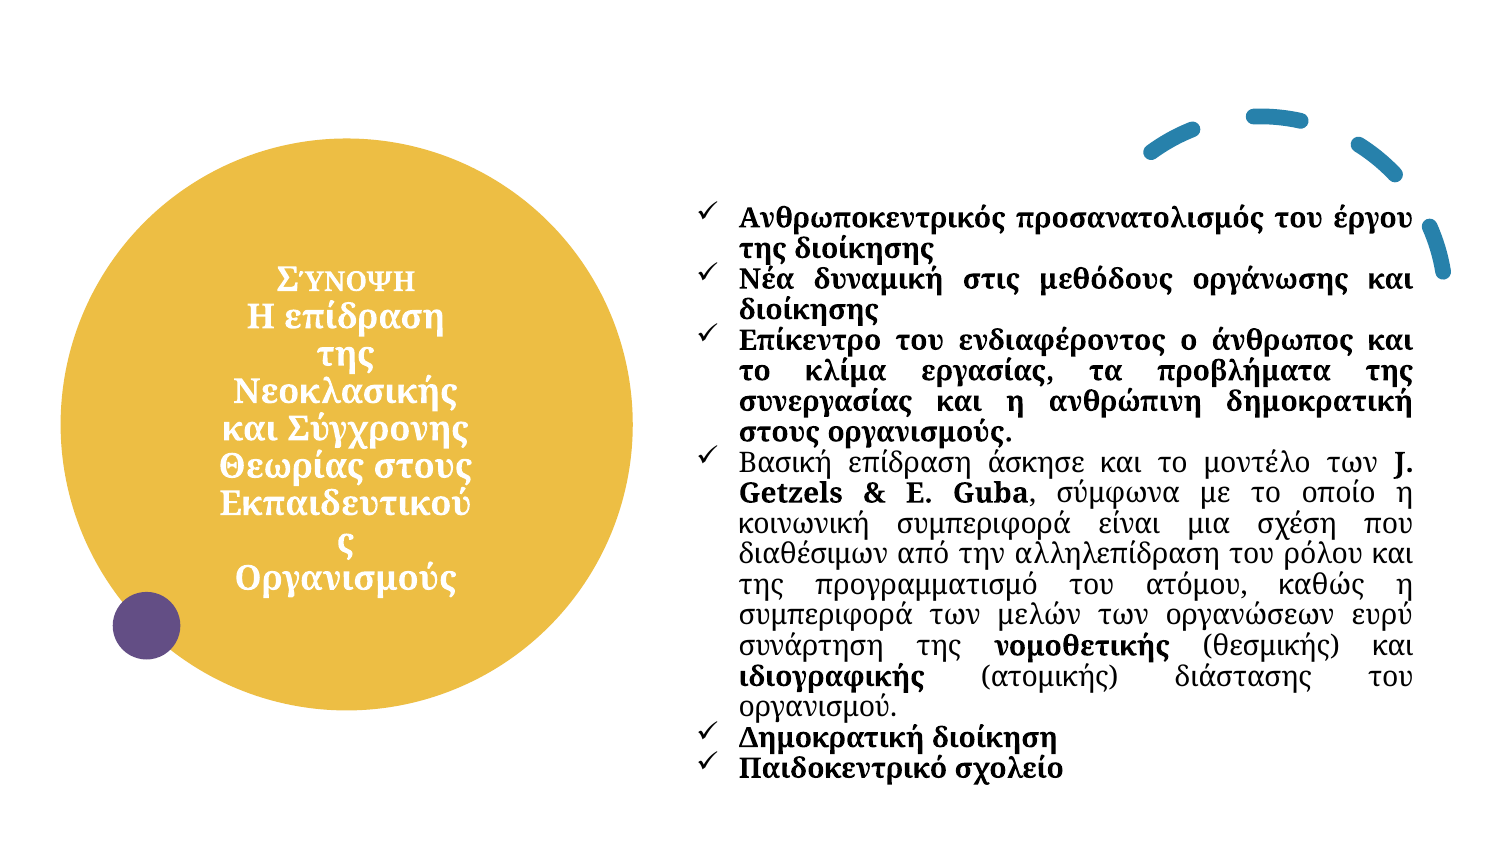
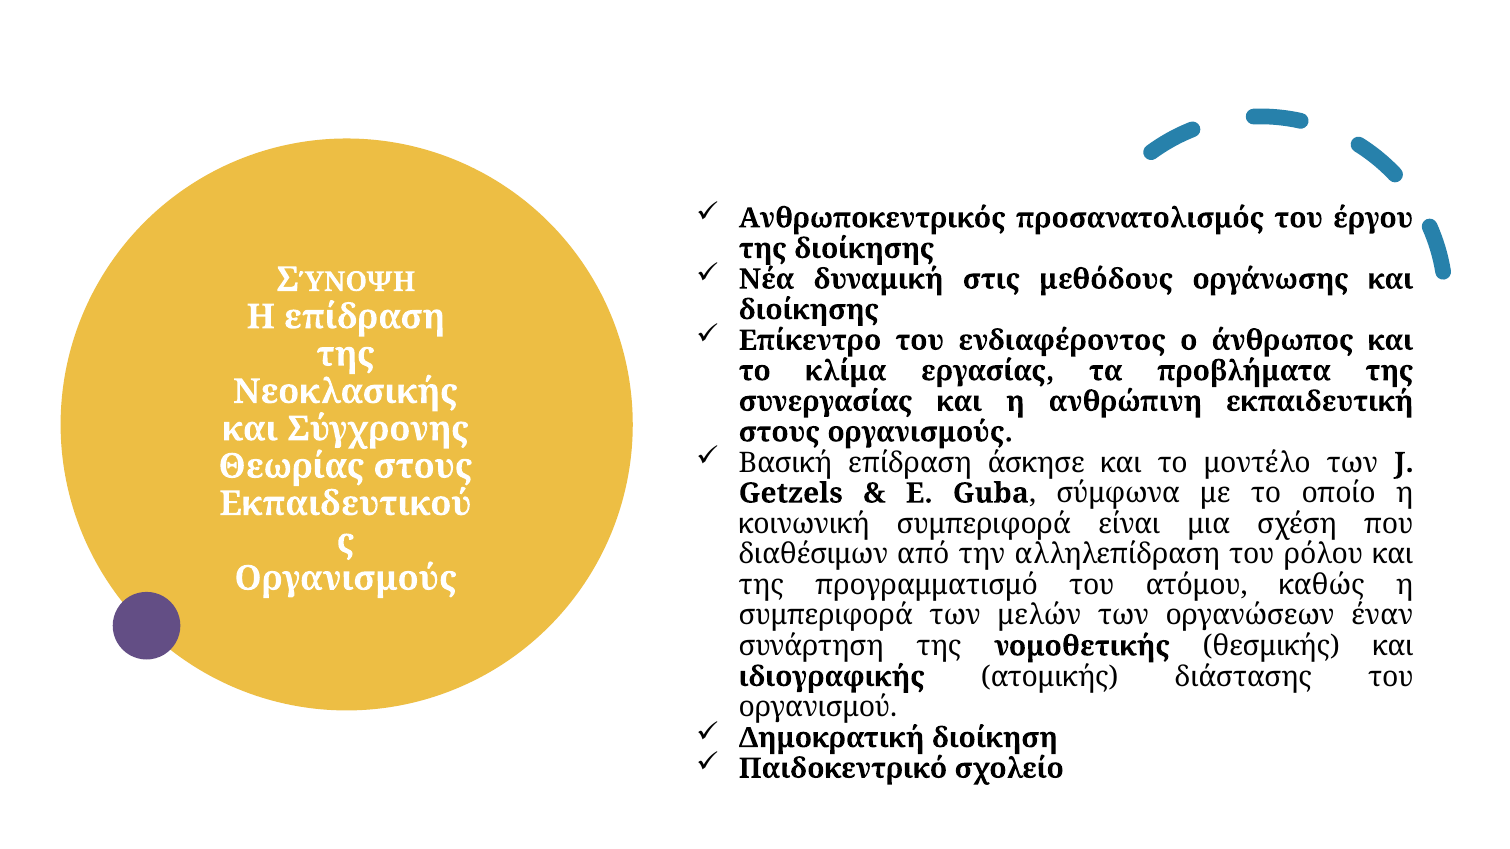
ανθρώπινη δημοκρατική: δημοκρατική -> εκπαιδευτική
ευρύ: ευρύ -> έναν
